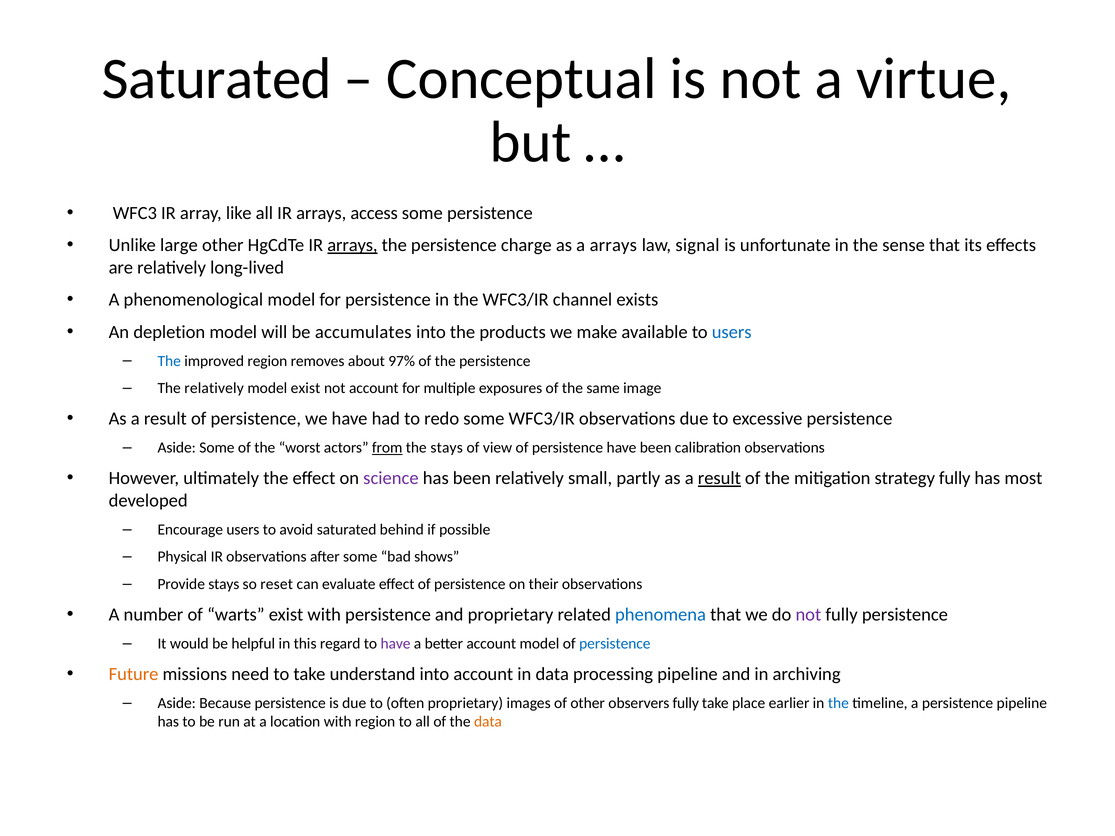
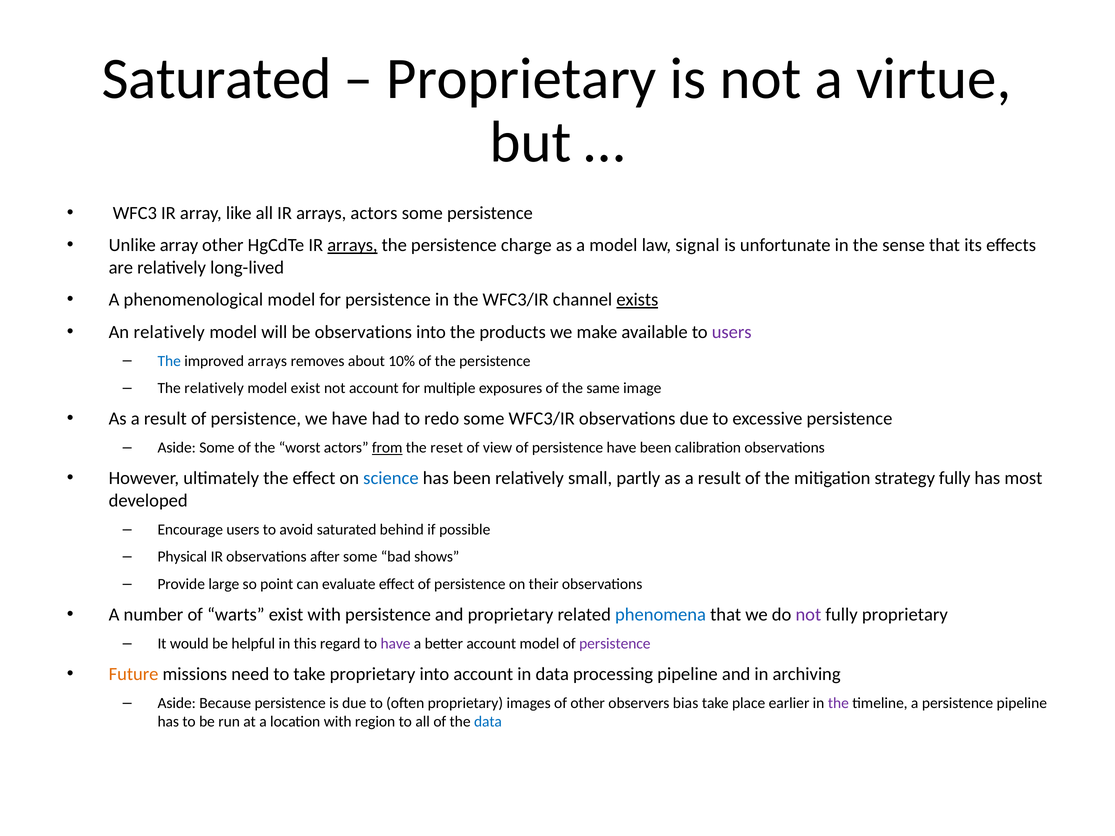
Conceptual at (521, 79): Conceptual -> Proprietary
arrays access: access -> actors
Unlike large: large -> array
a arrays: arrays -> model
exists underline: none -> present
An depletion: depletion -> relatively
be accumulates: accumulates -> observations
users at (732, 332) colour: blue -> purple
improved region: region -> arrays
97%: 97% -> 10%
the stays: stays -> reset
science colour: purple -> blue
result at (719, 478) underline: present -> none
Provide stays: stays -> large
reset: reset -> point
fully persistence: persistence -> proprietary
persistence at (615, 644) colour: blue -> purple
take understand: understand -> proprietary
observers fully: fully -> bias
the at (838, 703) colour: blue -> purple
data at (488, 722) colour: orange -> blue
